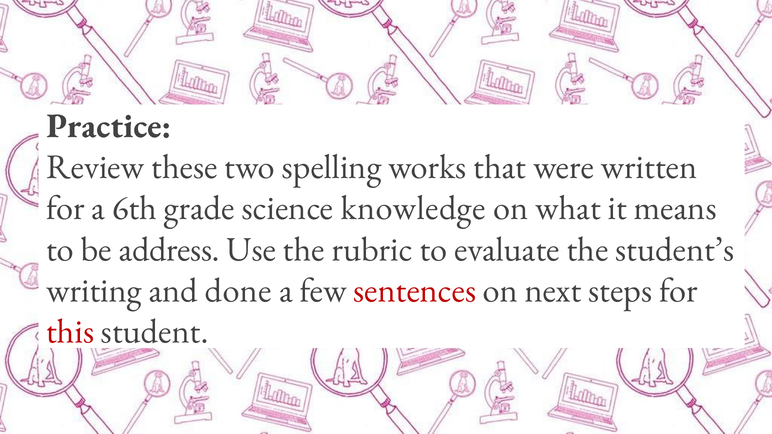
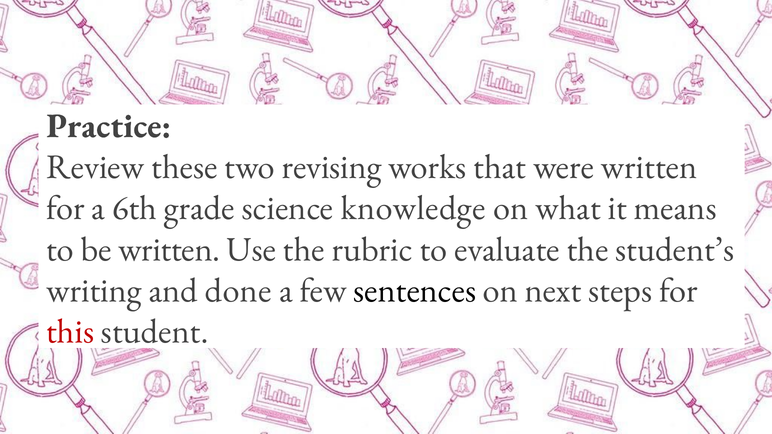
spelling: spelling -> revising
be address: address -> written
sentences colour: red -> black
